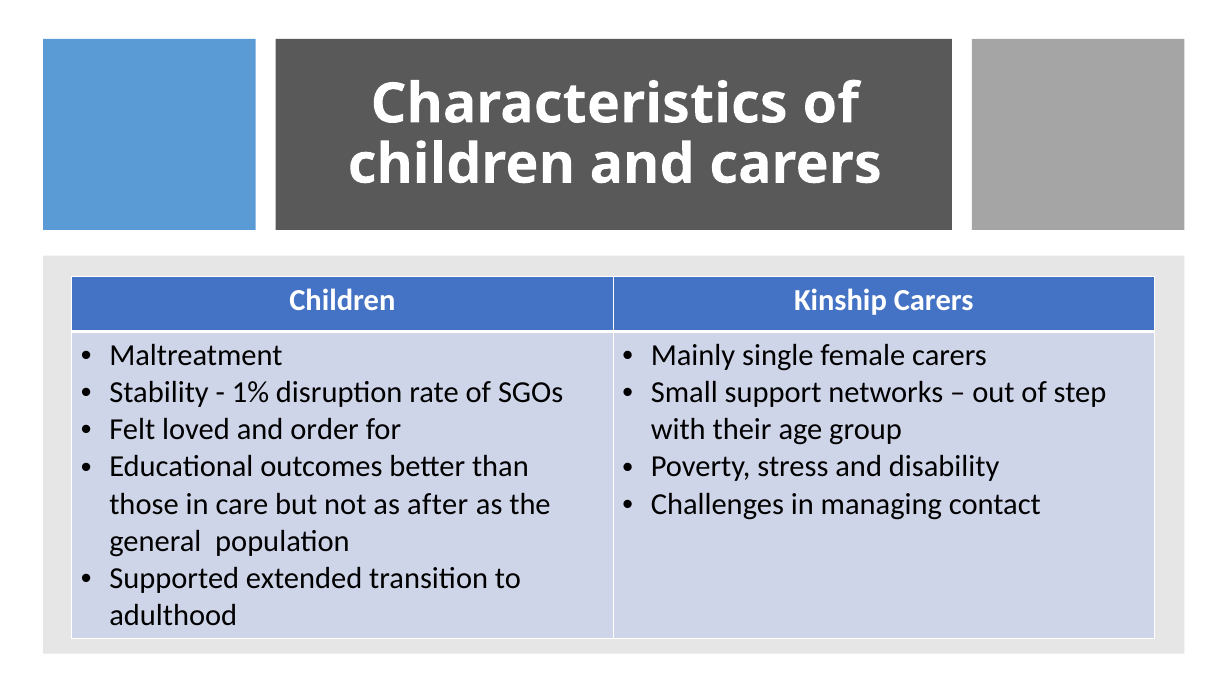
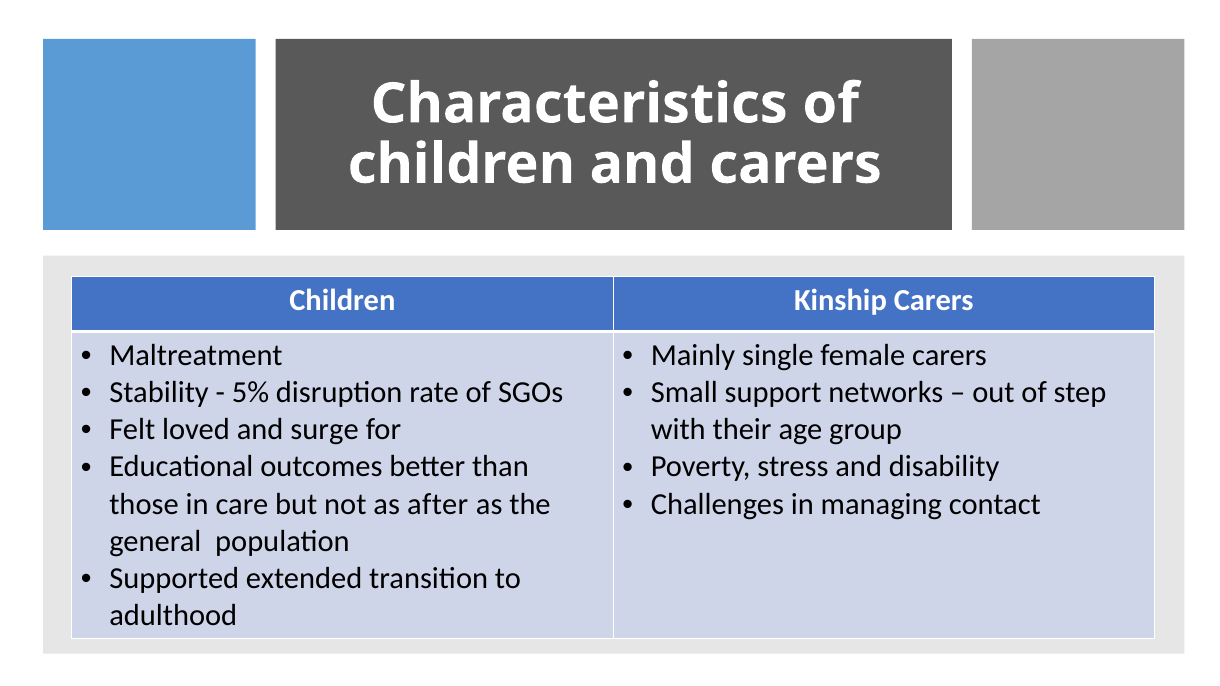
1%: 1% -> 5%
order: order -> surge
